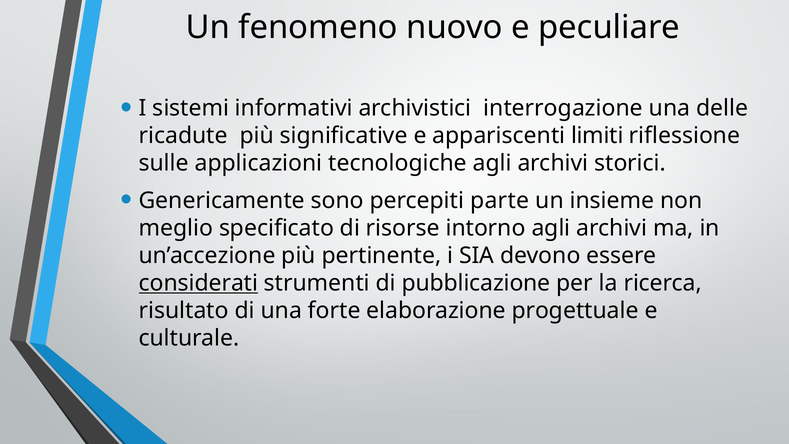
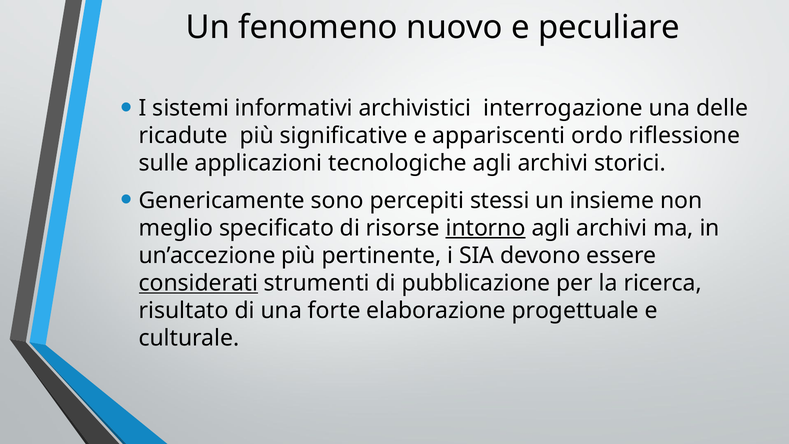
limiti: limiti -> ordo
parte: parte -> stessi
intorno underline: none -> present
